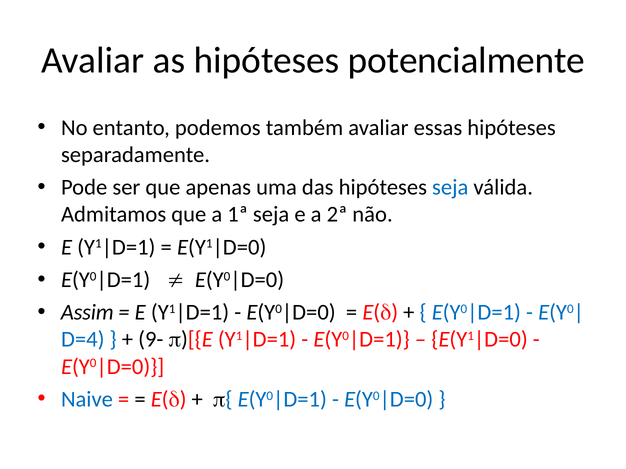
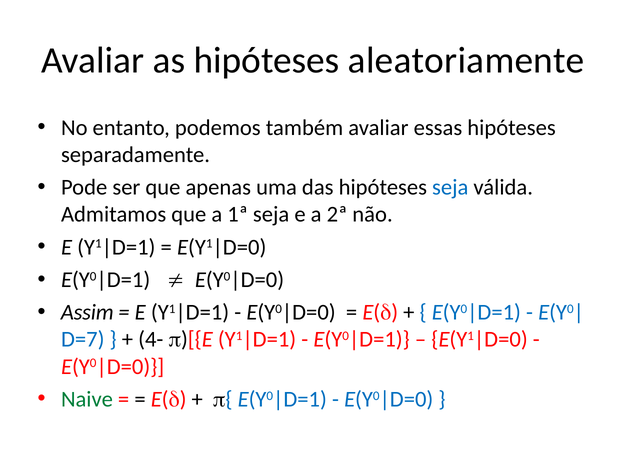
potencialmente: potencialmente -> aleatoriamente
D=4: D=4 -> D=7
9-: 9- -> 4-
Naive colour: blue -> green
